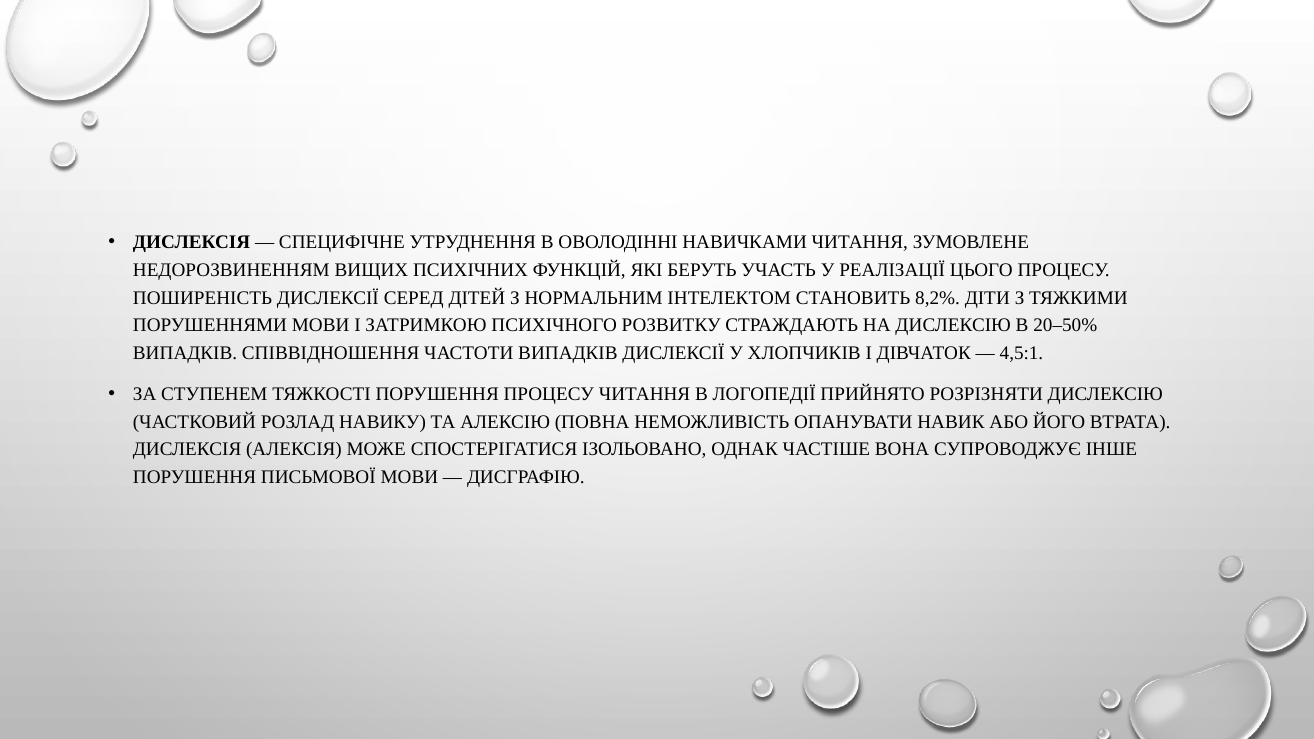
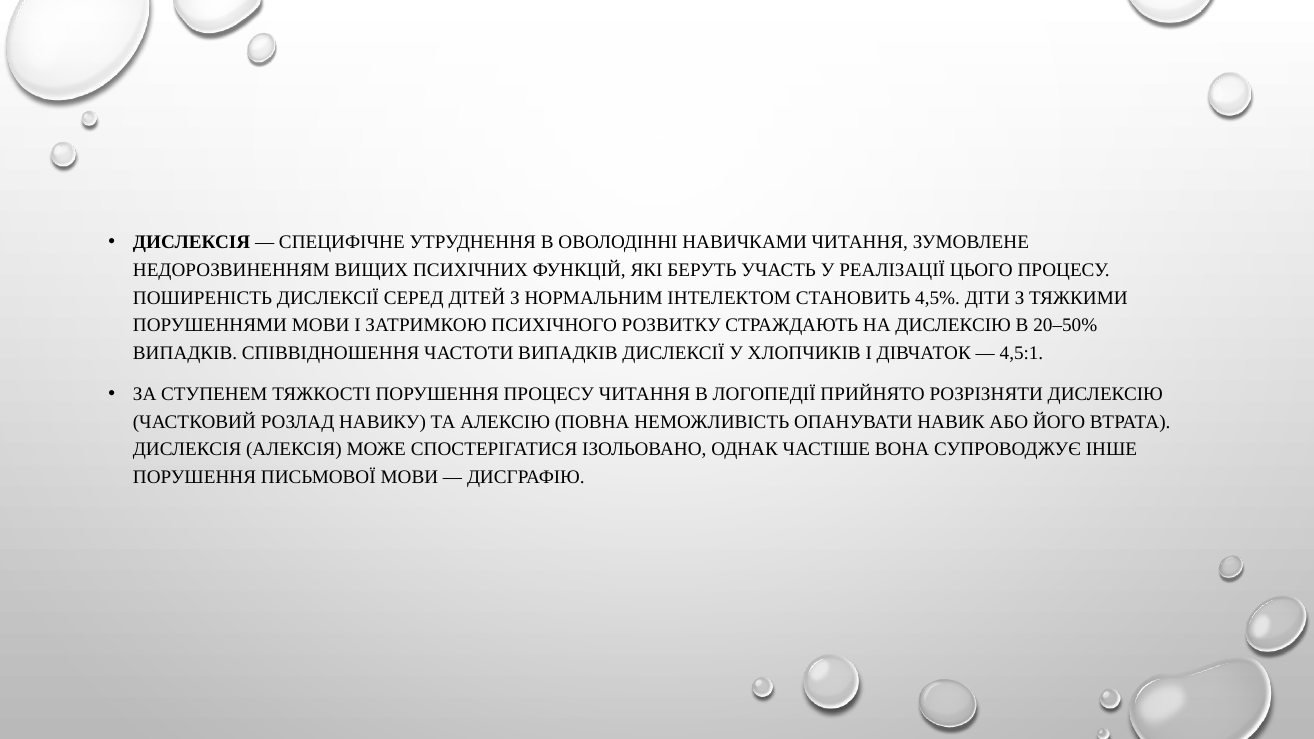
8,2%: 8,2% -> 4,5%
